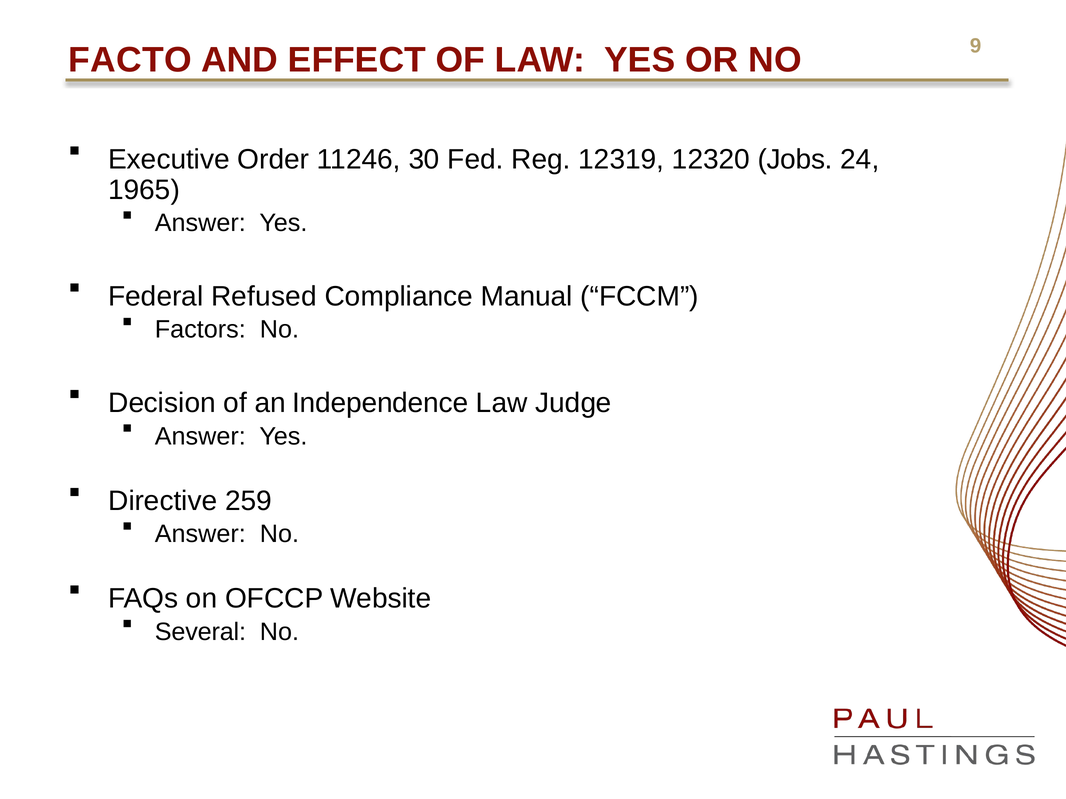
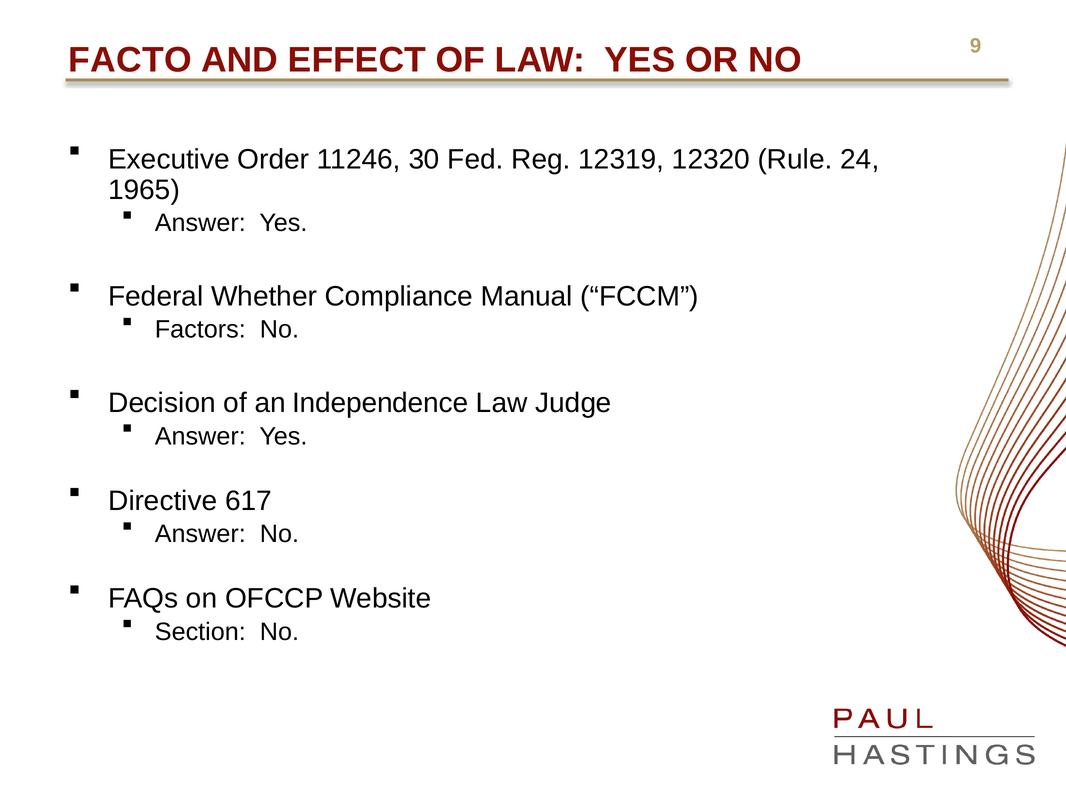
Jobs: Jobs -> Rule
Refused: Refused -> Whether
259: 259 -> 617
Several: Several -> Section
